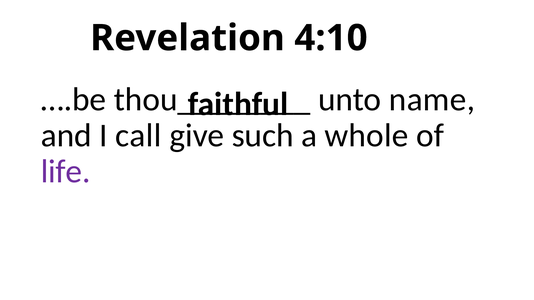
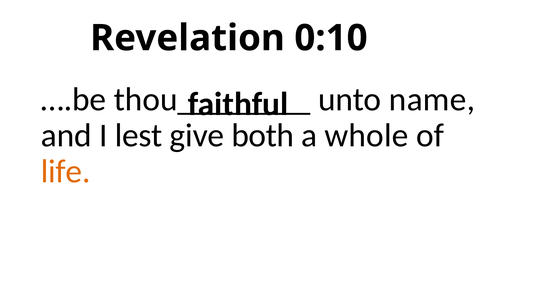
4:10: 4:10 -> 0:10
call: call -> lest
such: such -> both
life colour: purple -> orange
